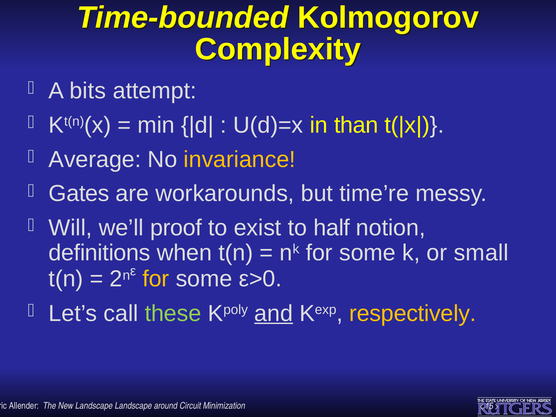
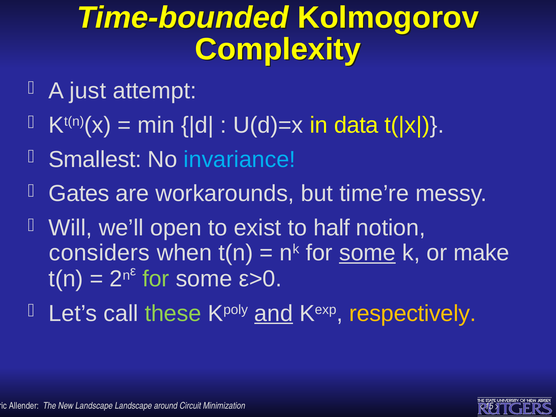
bits: bits -> just
than: than -> data
Average: Average -> Smallest
invariance colour: yellow -> light blue
proof: proof -> open
definitions: definitions -> considers
some at (367, 253) underline: none -> present
small: small -> make
for at (156, 279) colour: yellow -> light green
